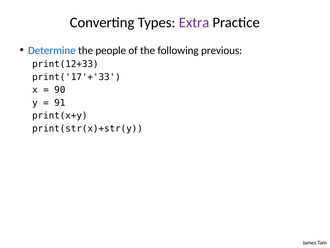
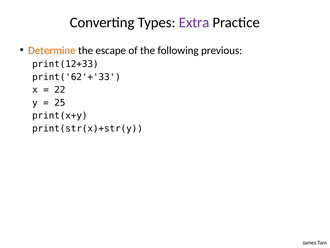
Determine colour: blue -> orange
people: people -> escape
print('17'+'33: print('17'+'33 -> print('62'+'33
90: 90 -> 22
91: 91 -> 25
